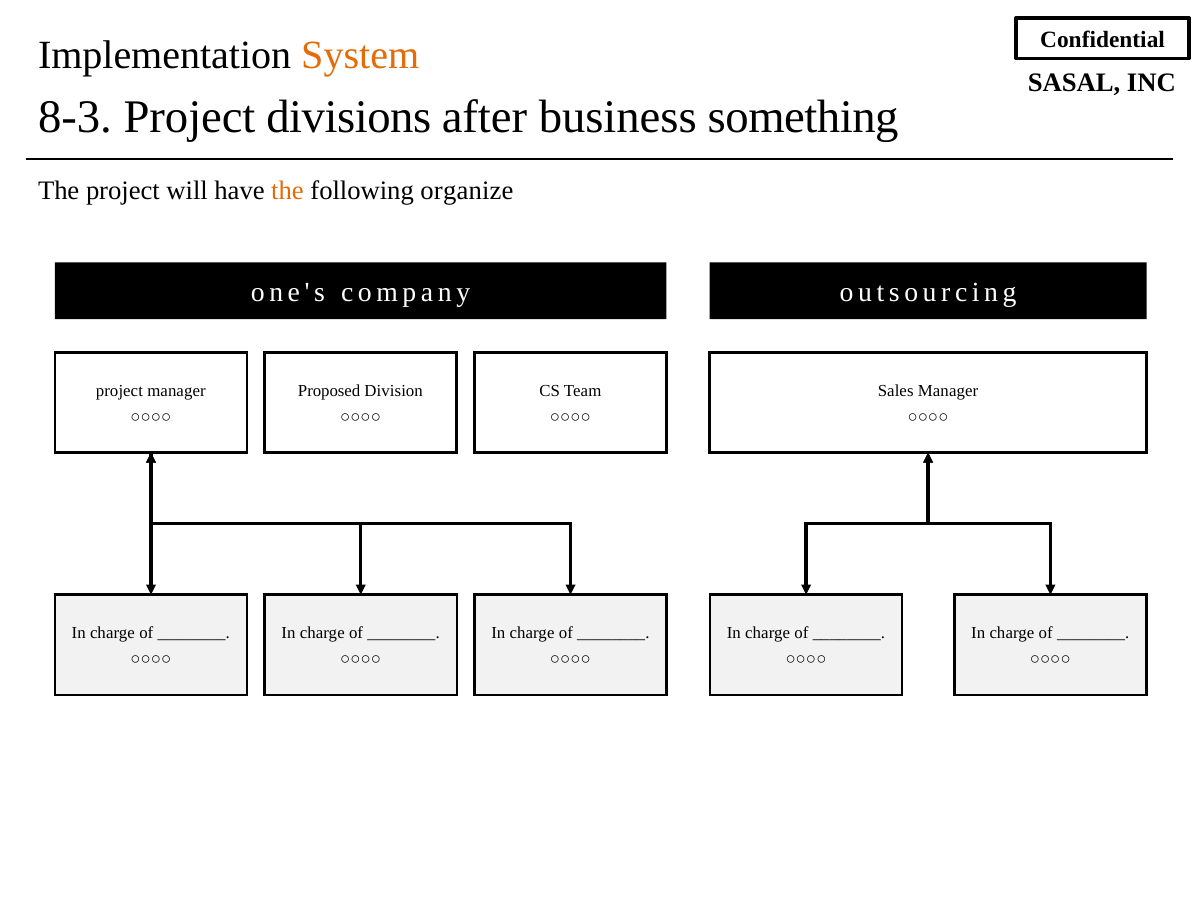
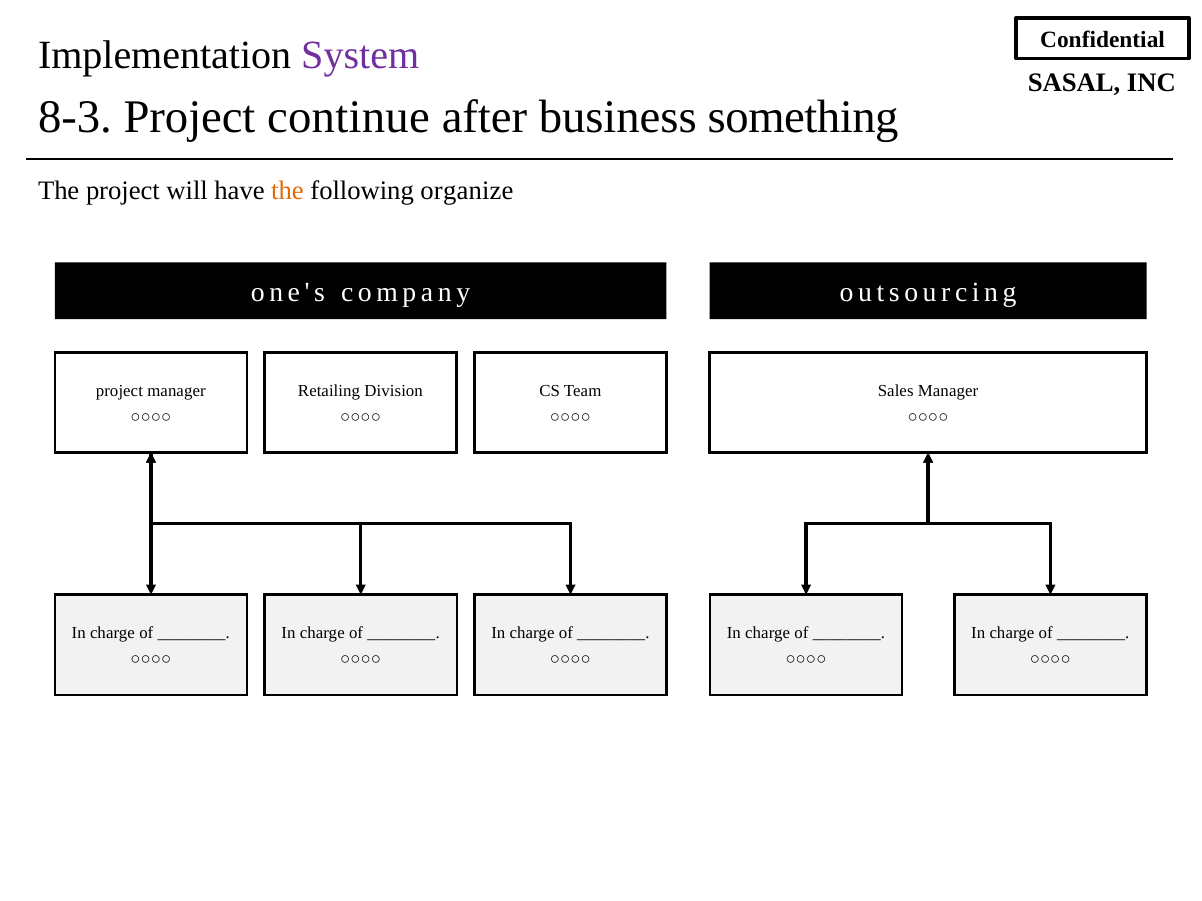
System colour: orange -> purple
divisions: divisions -> continue
Proposed: Proposed -> Retailing
